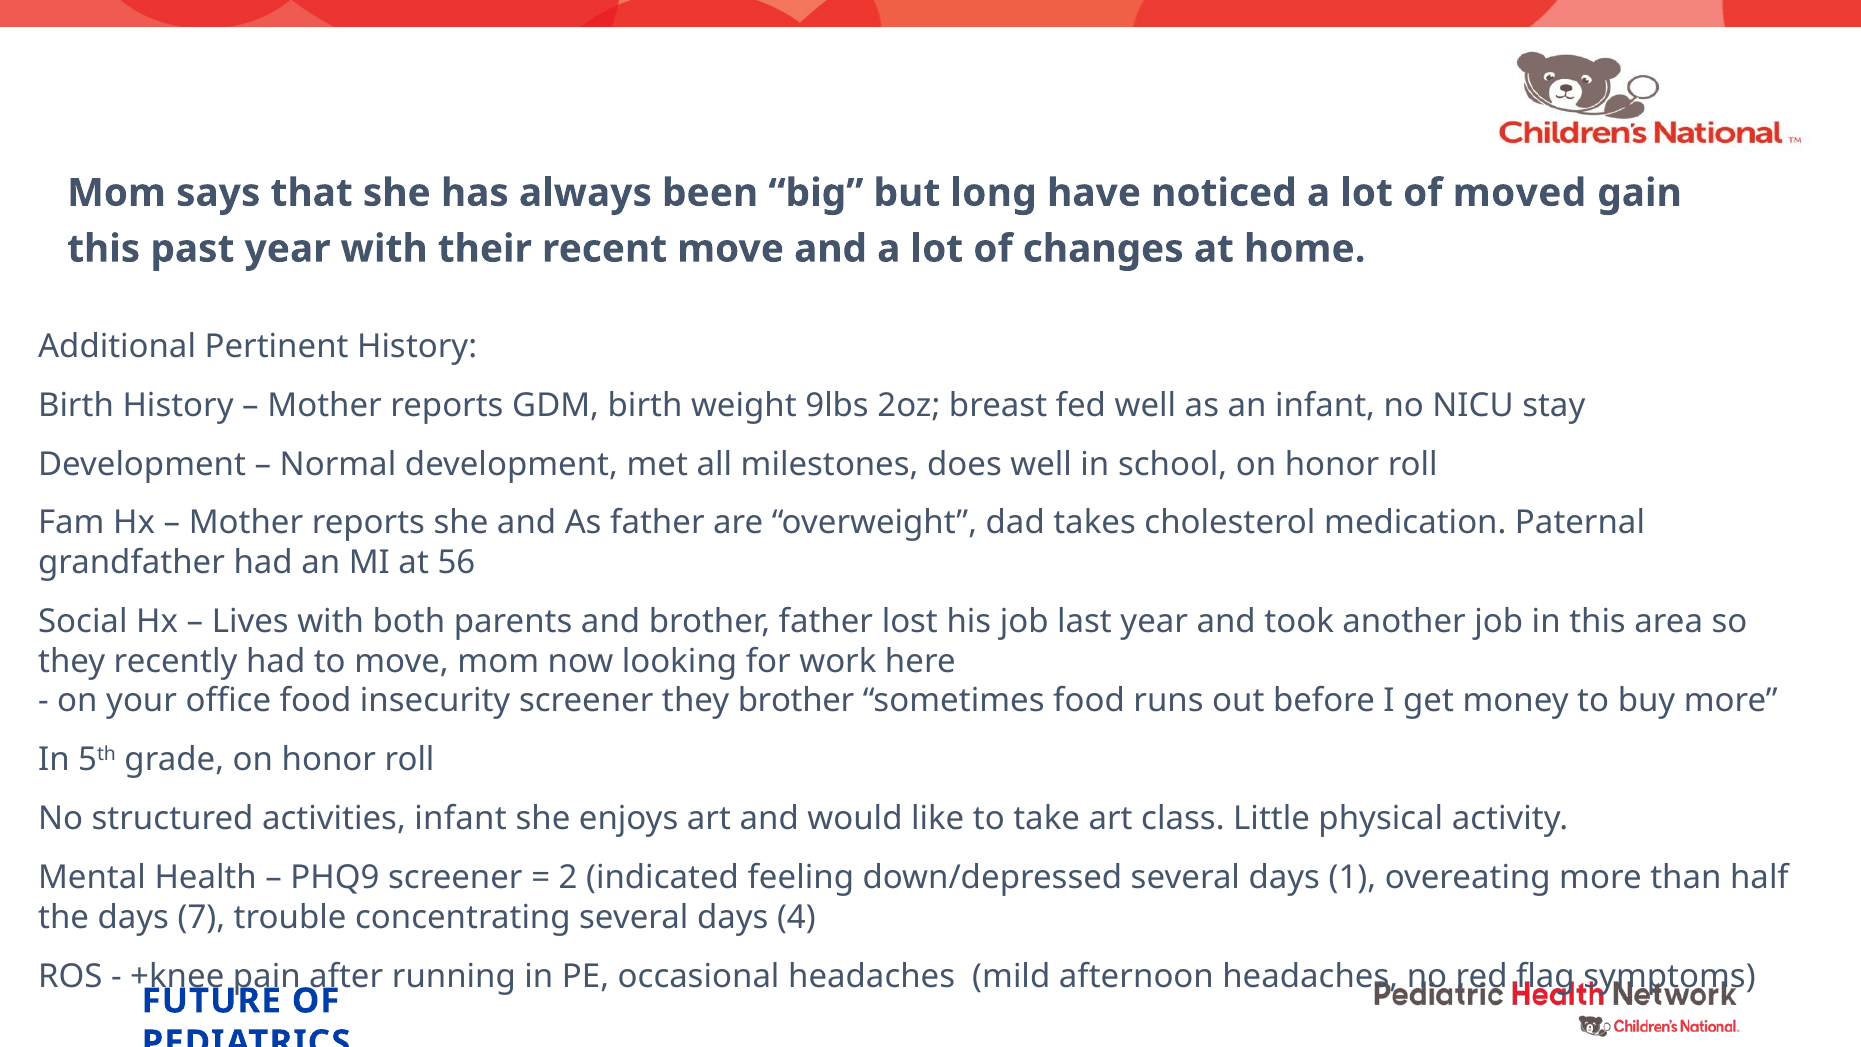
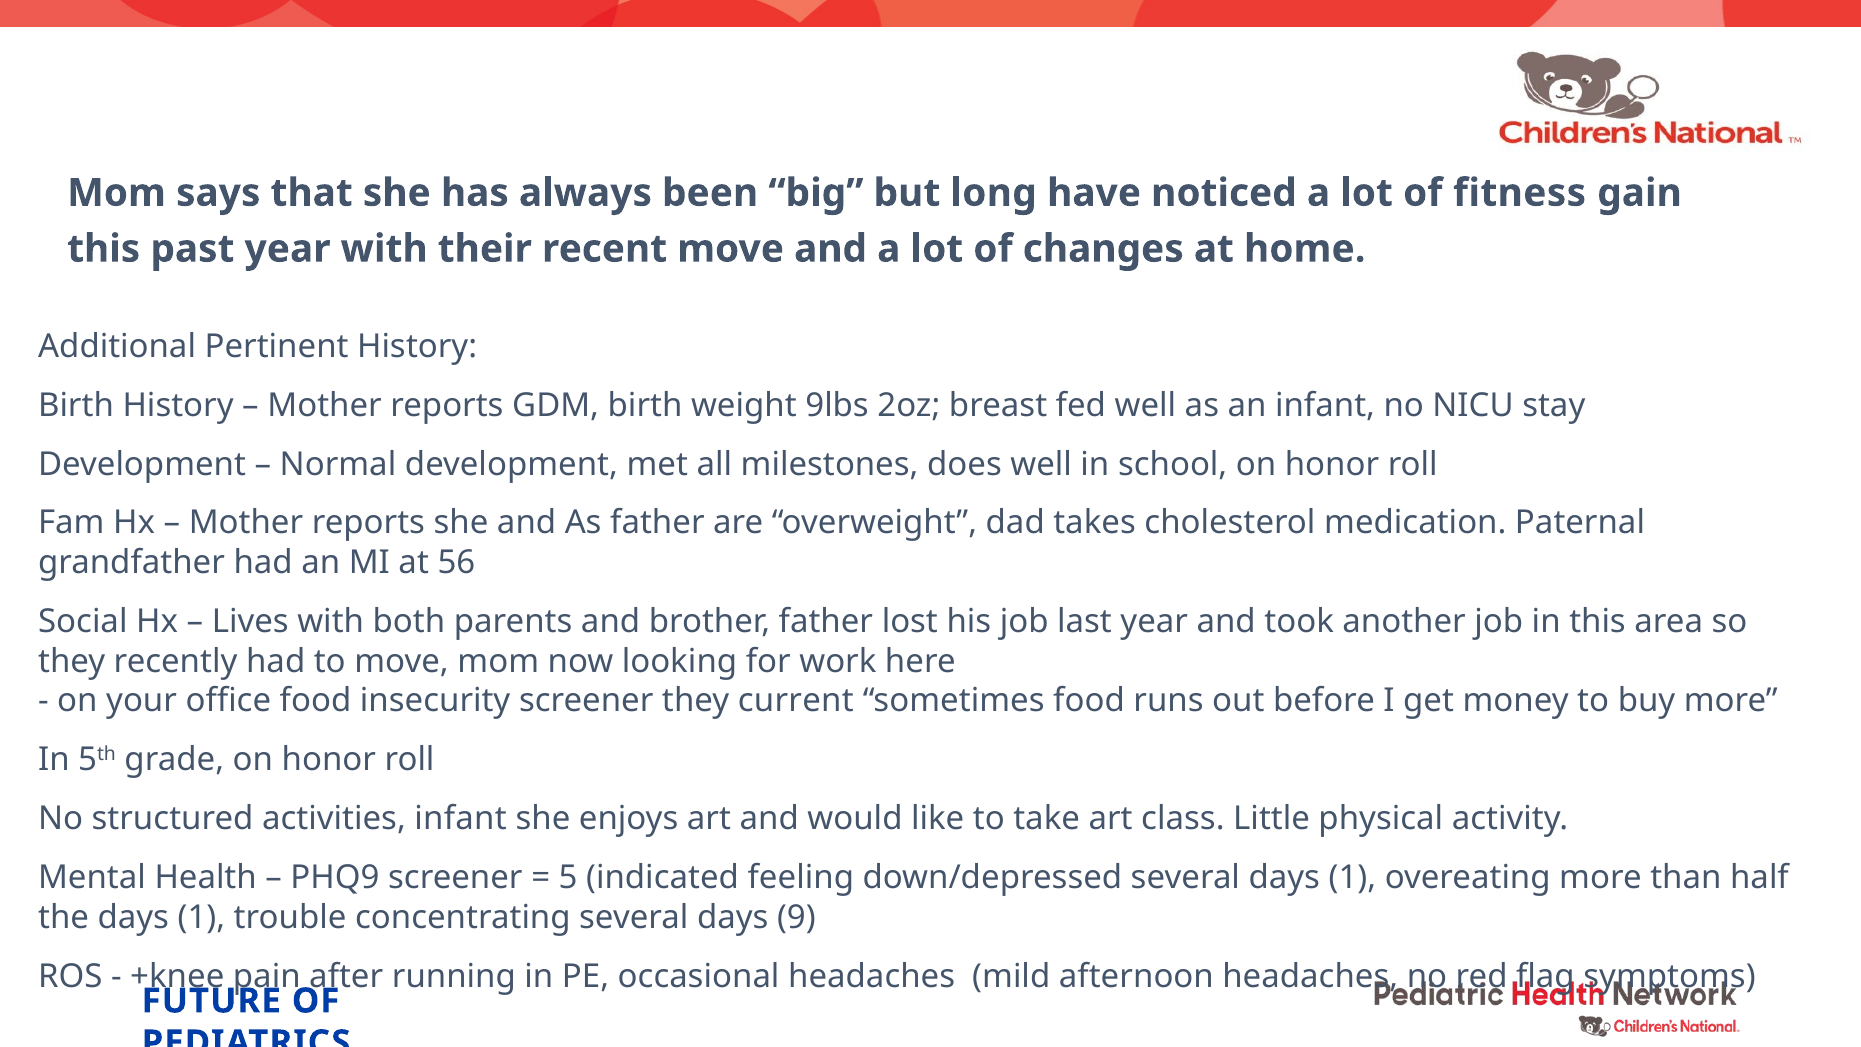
moved: moved -> fitness
they brother: brother -> current
2: 2 -> 5
the days 7: 7 -> 1
4: 4 -> 9
